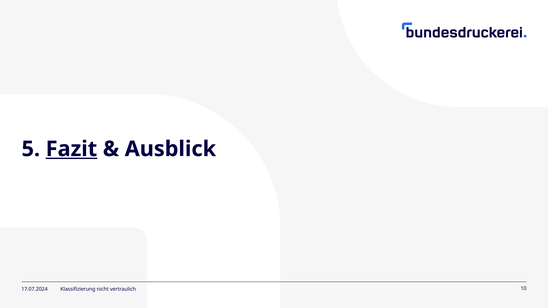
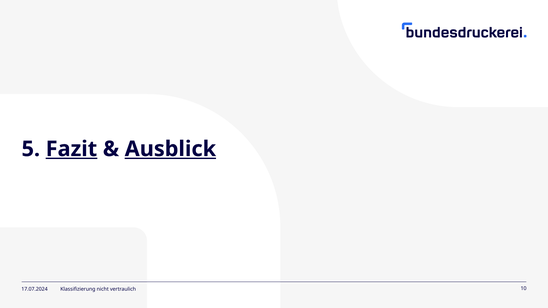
Ausblick underline: none -> present
